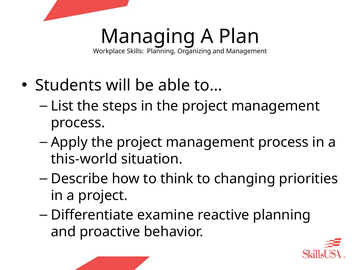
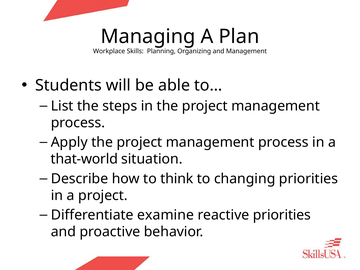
this-world: this-world -> that-world
reactive planning: planning -> priorities
